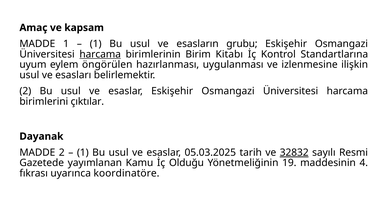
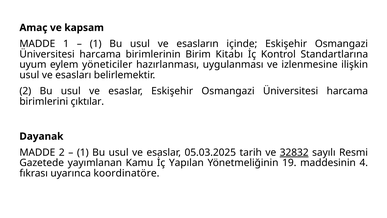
grubu: grubu -> içinde
harcama at (100, 54) underline: present -> none
öngörülen: öngörülen -> yöneticiler
Olduğu: Olduğu -> Yapılan
